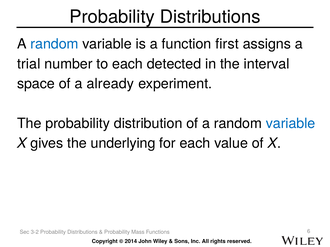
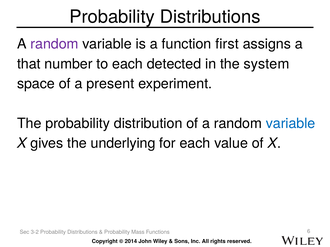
random at (54, 44) colour: blue -> purple
trial: trial -> that
interval: interval -> system
already: already -> present
